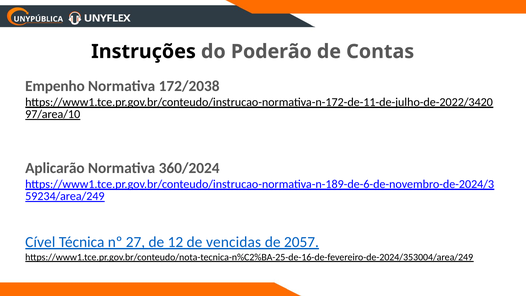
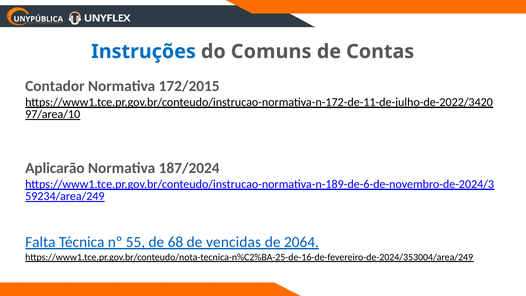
Instruções colour: black -> blue
Poderão: Poderão -> Comuns
Empenho: Empenho -> Contador
172/2038: 172/2038 -> 172/2015
360/2024: 360/2024 -> 187/2024
Cível: Cível -> Falta
27: 27 -> 55
12: 12 -> 68
2057: 2057 -> 2064
